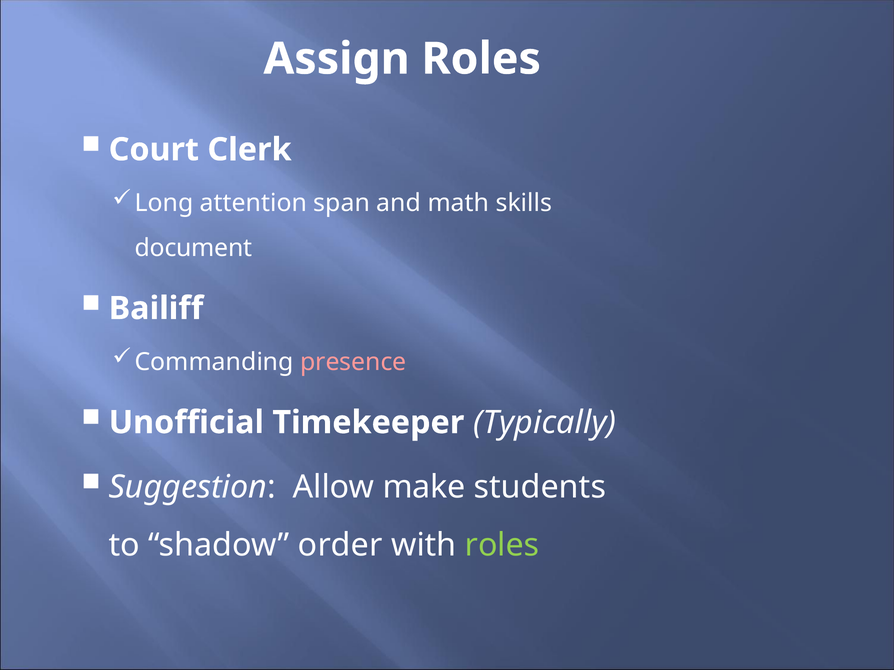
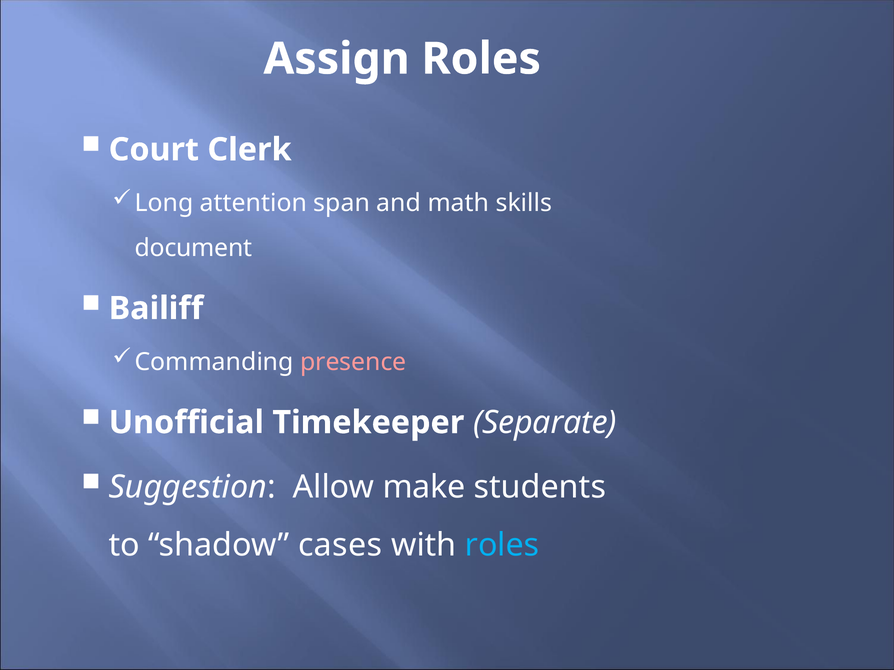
Typically: Typically -> Separate
order: order -> cases
roles at (502, 545) colour: light green -> light blue
